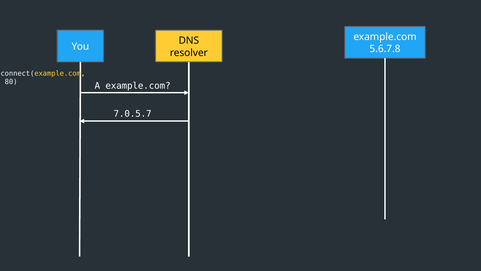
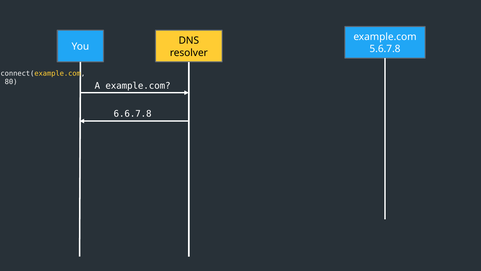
7.0.5.7: 7.0.5.7 -> 6.6.7.8
